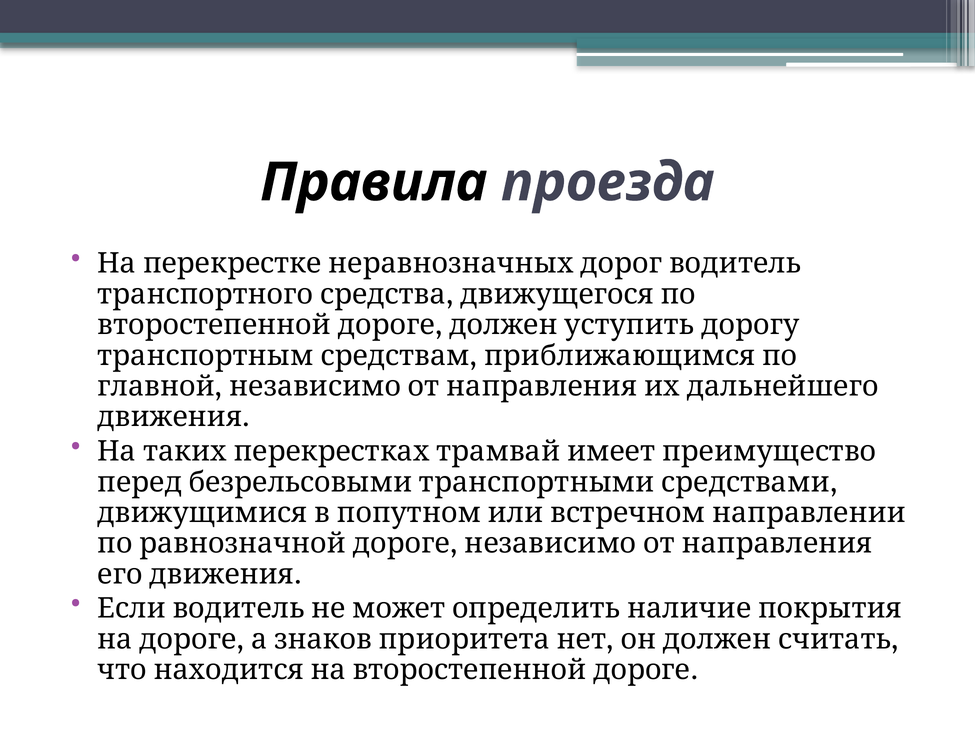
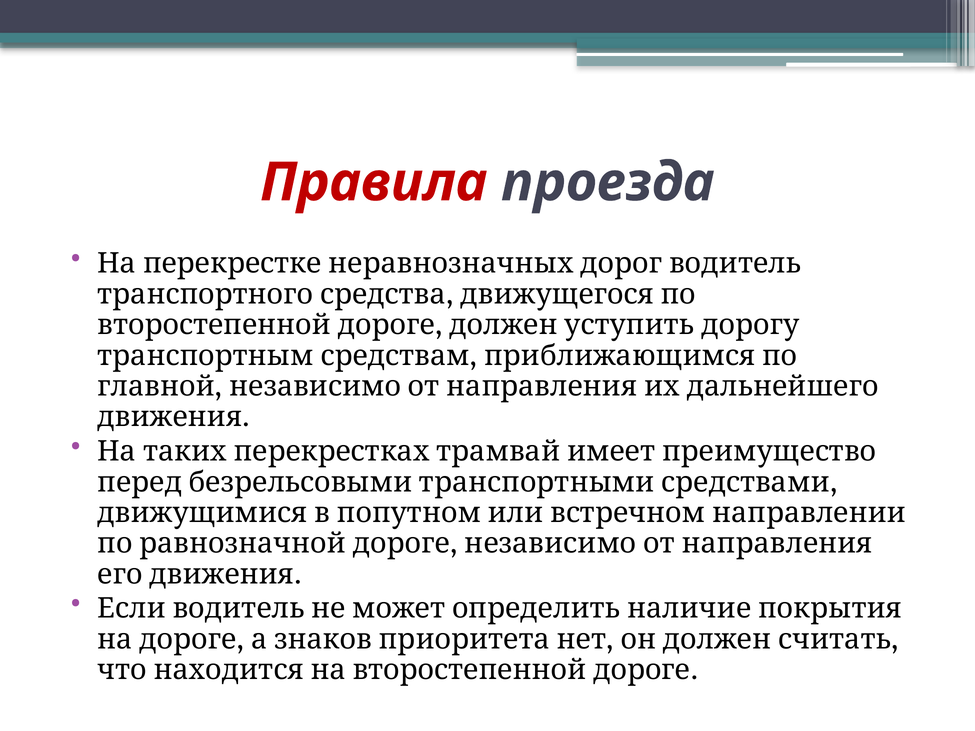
Правила colour: black -> red
